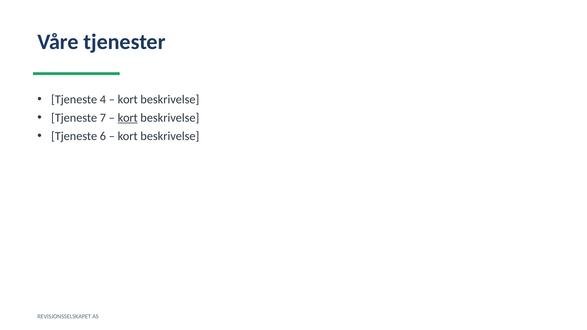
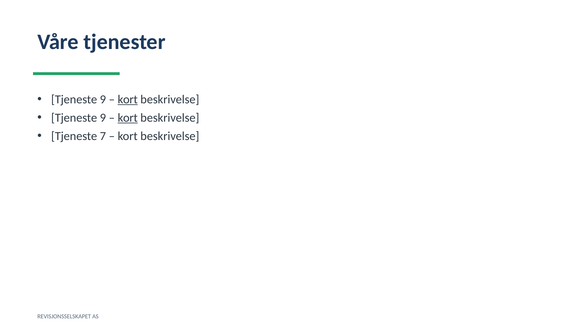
4 at (103, 99): 4 -> 9
kort at (128, 99) underline: none -> present
7 at (103, 118): 7 -> 9
6: 6 -> 7
